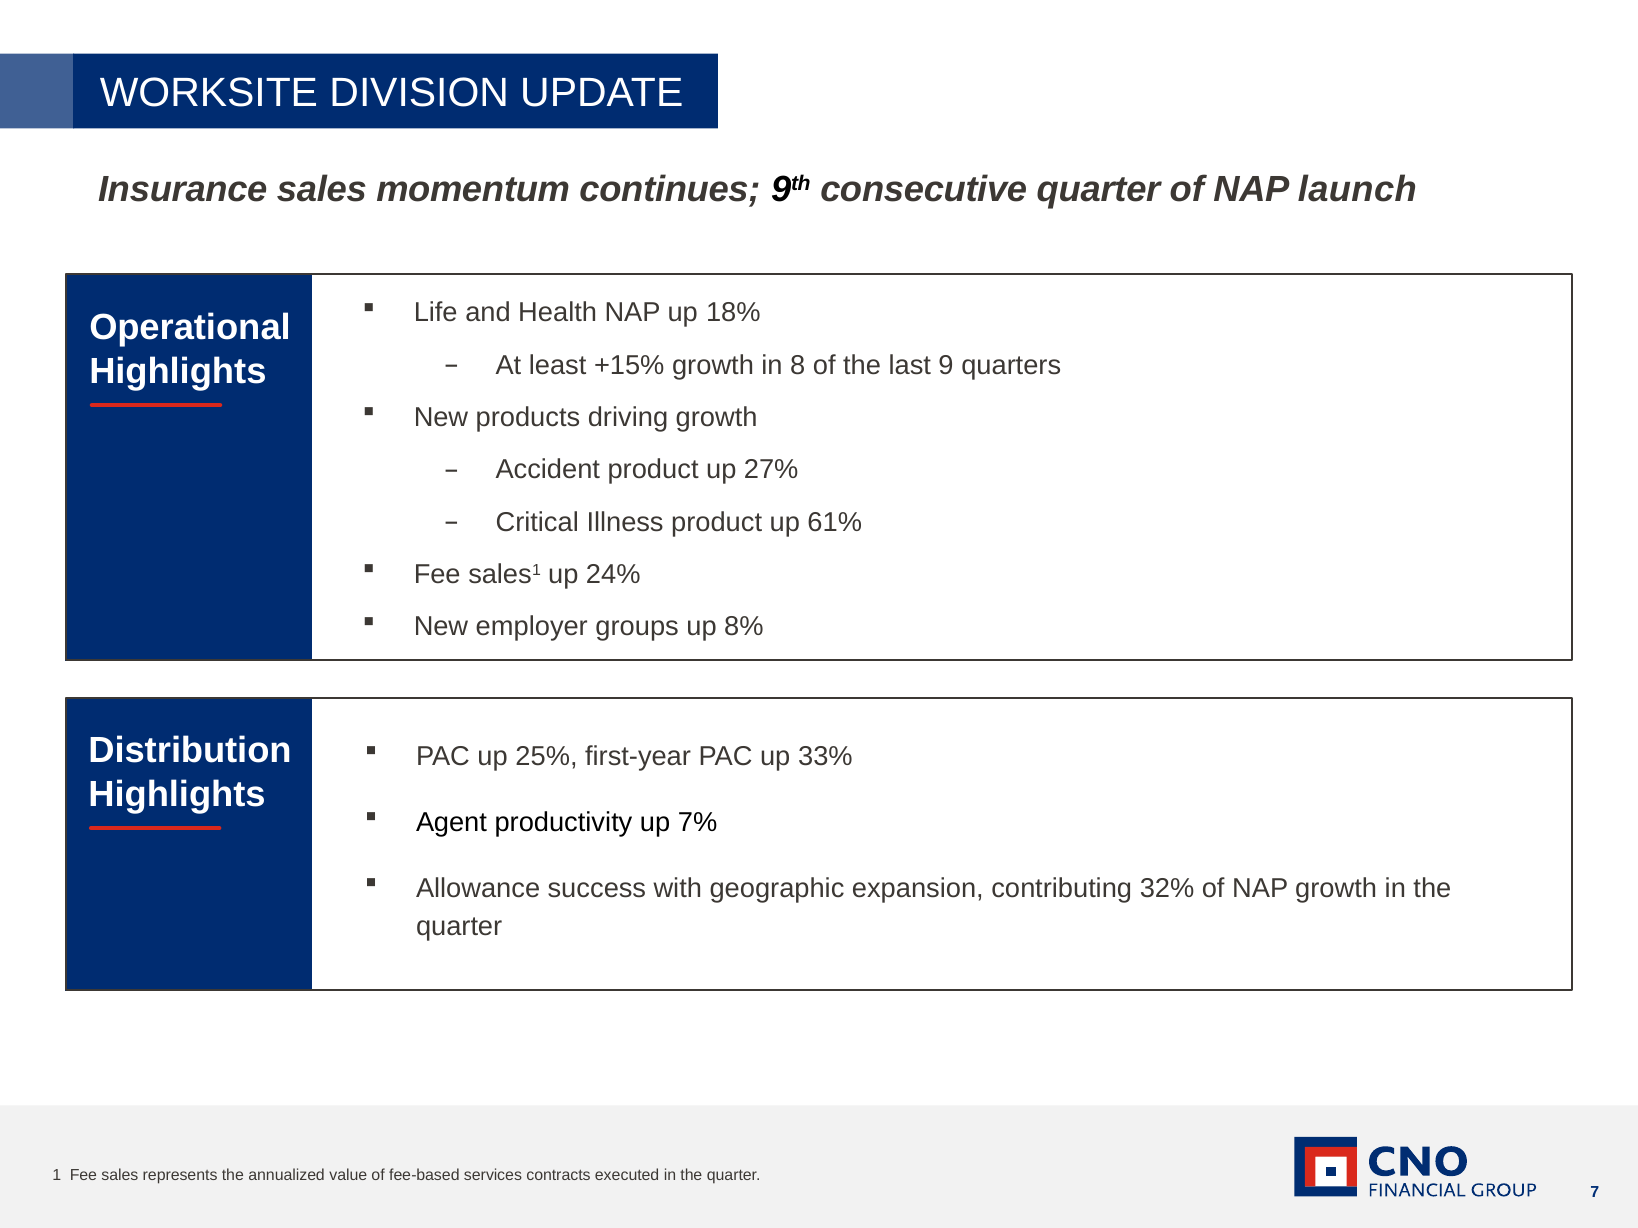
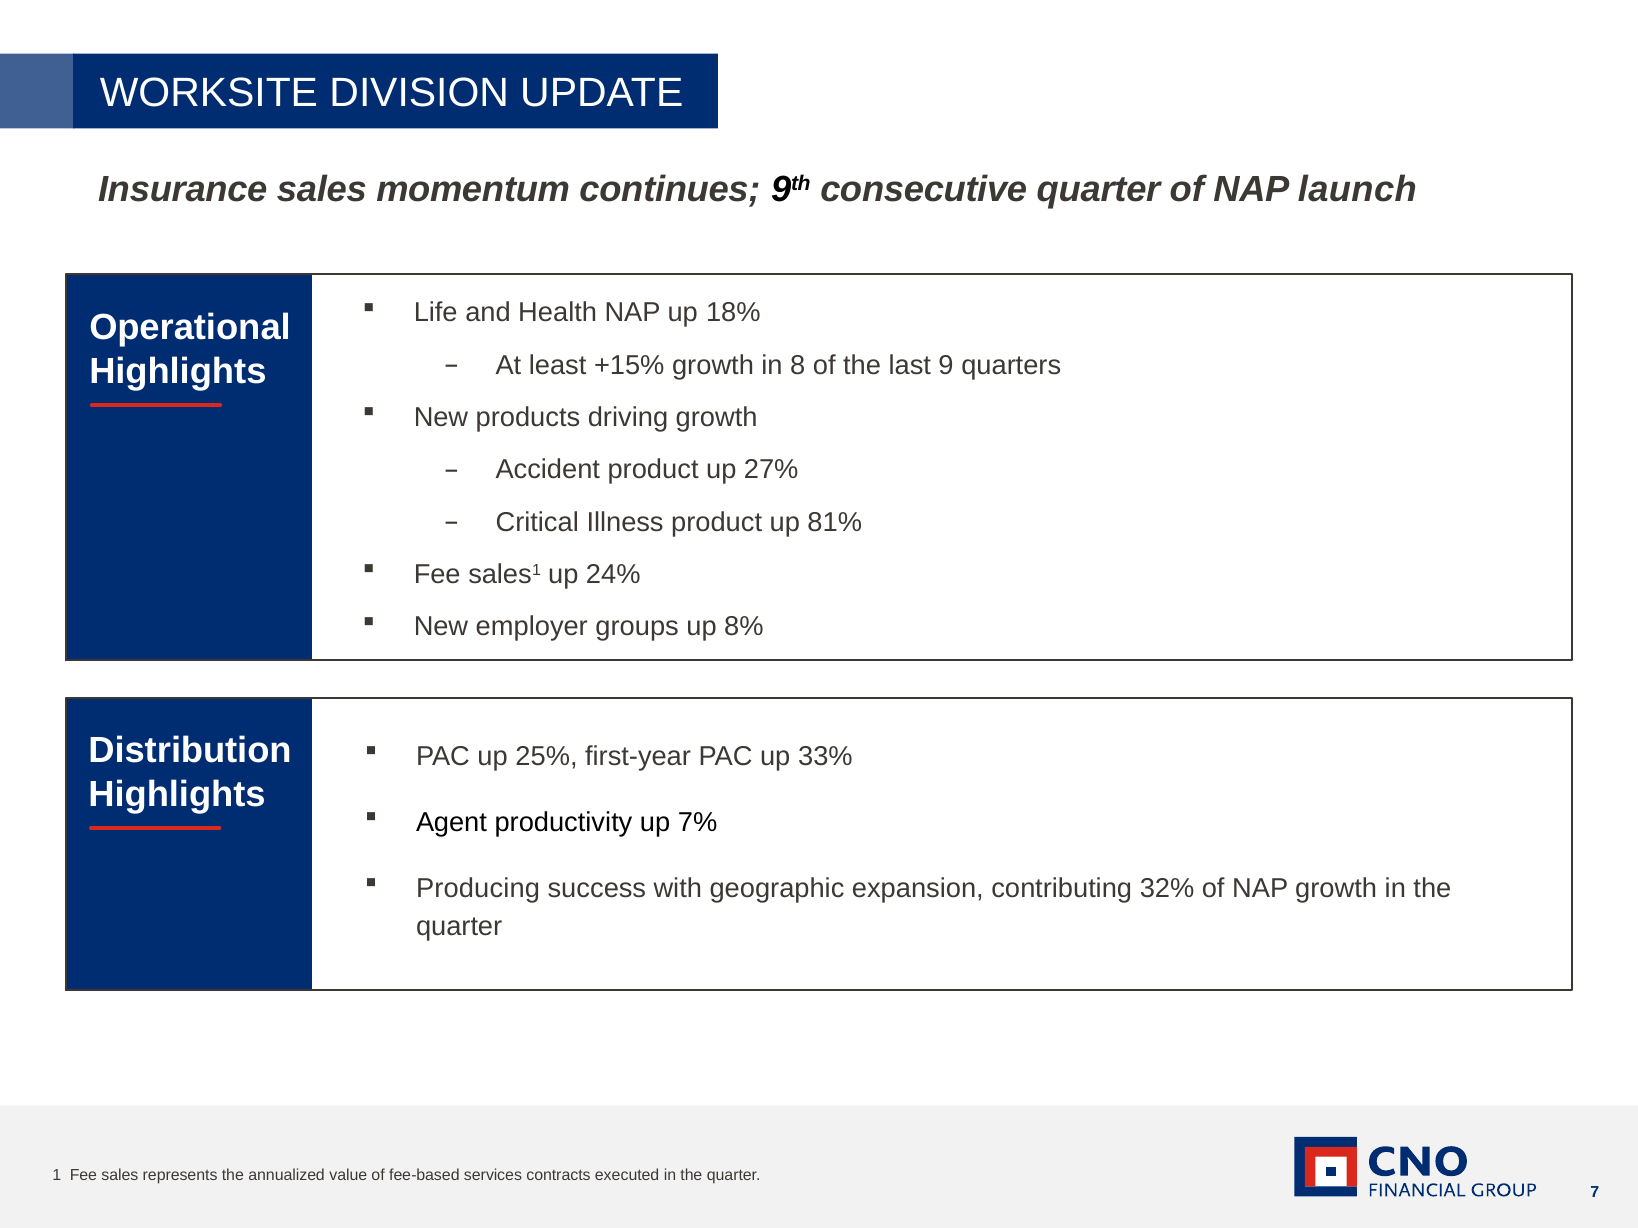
61%: 61% -> 81%
Allowance: Allowance -> Producing
